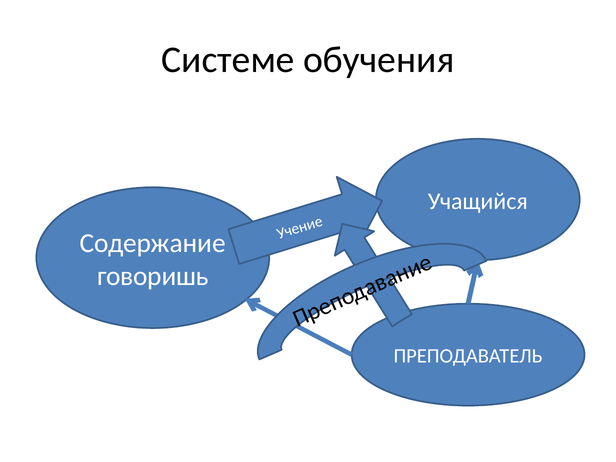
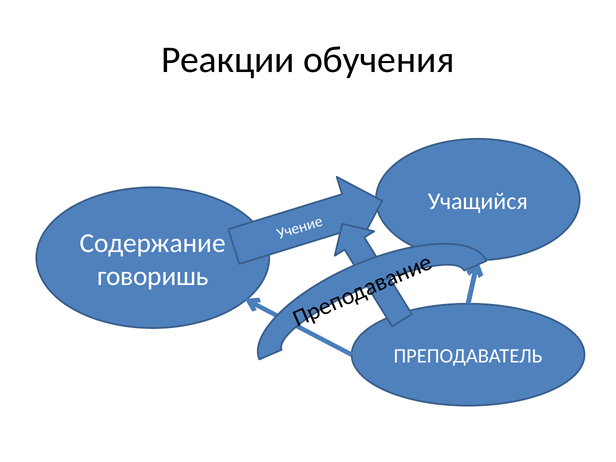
Системе: Системе -> Реакции
